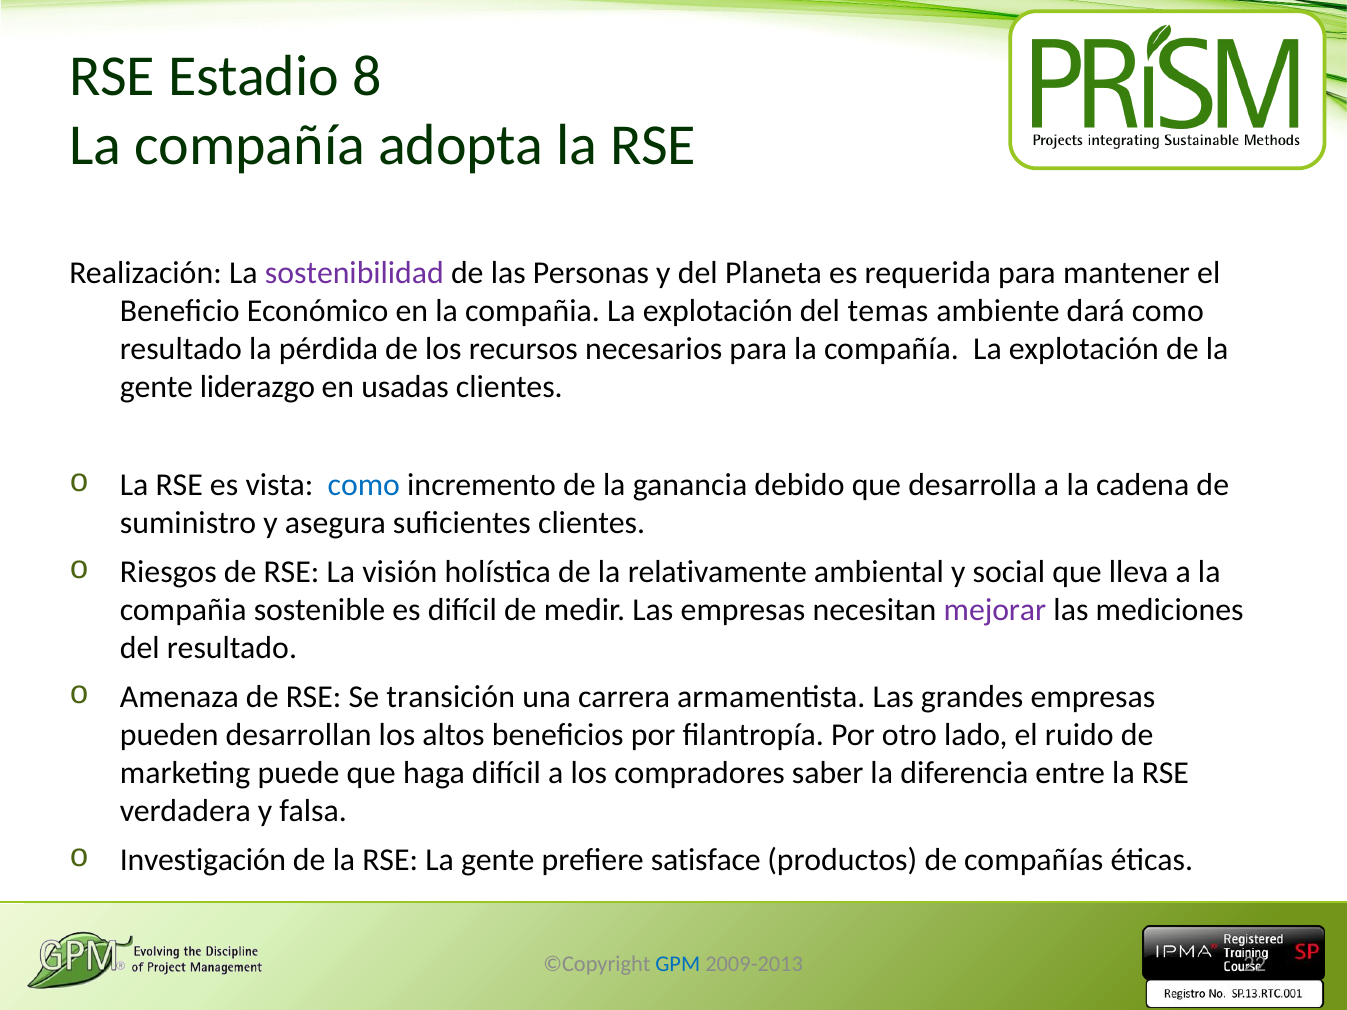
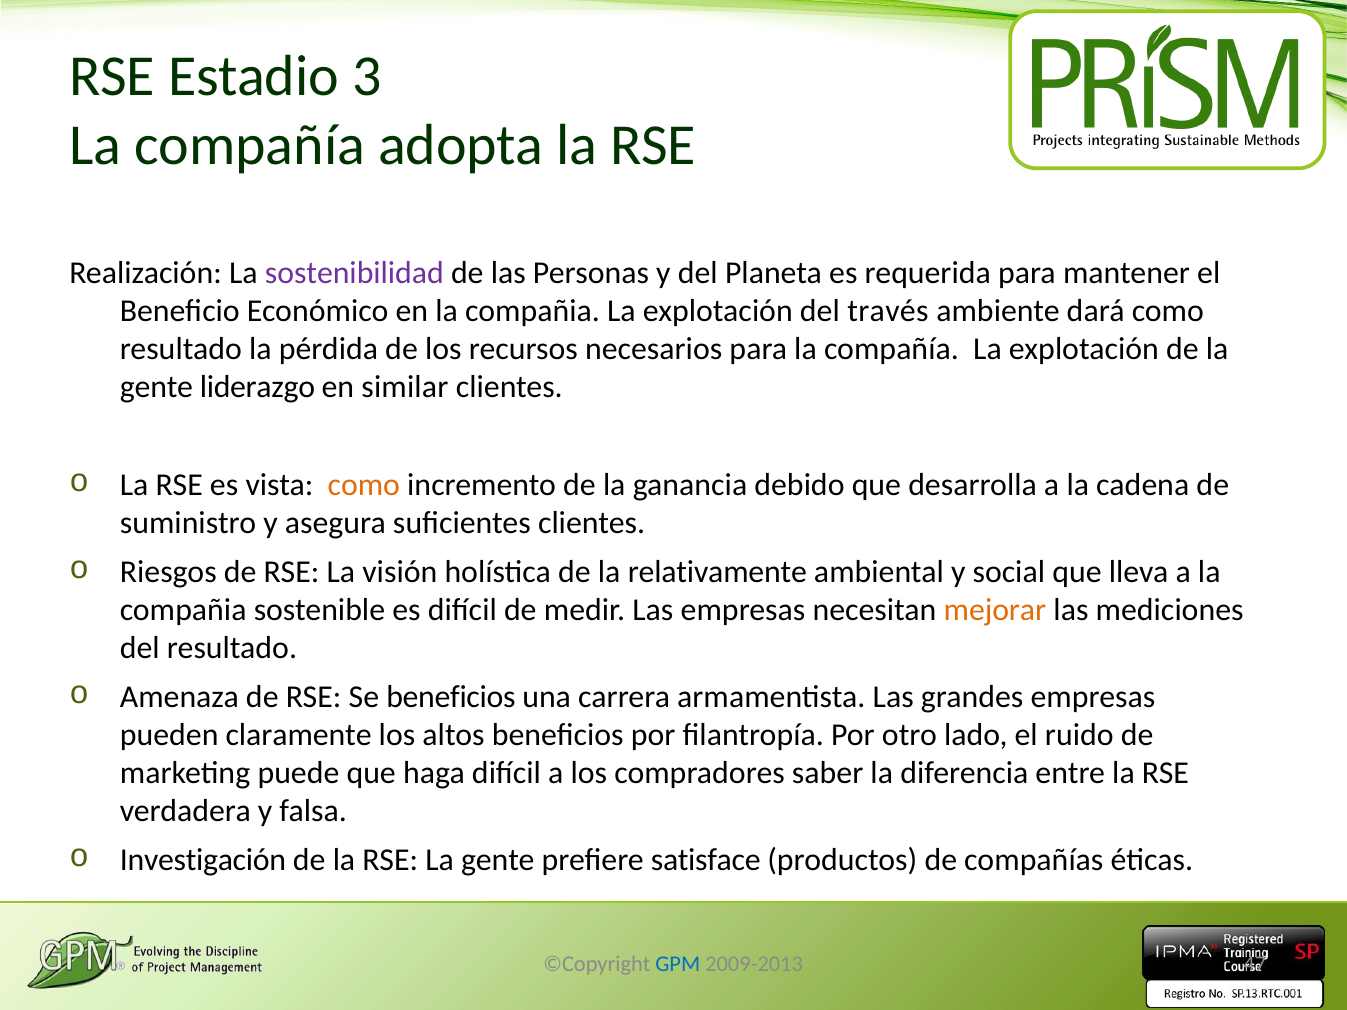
8: 8 -> 3
temas: temas -> través
usadas: usadas -> similar
como at (364, 485) colour: blue -> orange
mejorar colour: purple -> orange
Se transición: transición -> beneficios
desarrollan: desarrollan -> claramente
22: 22 -> 47
